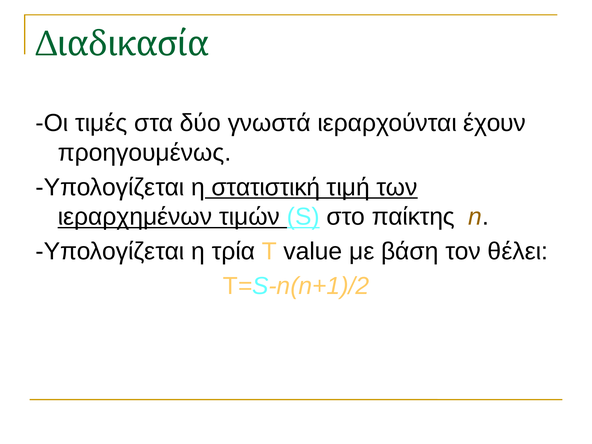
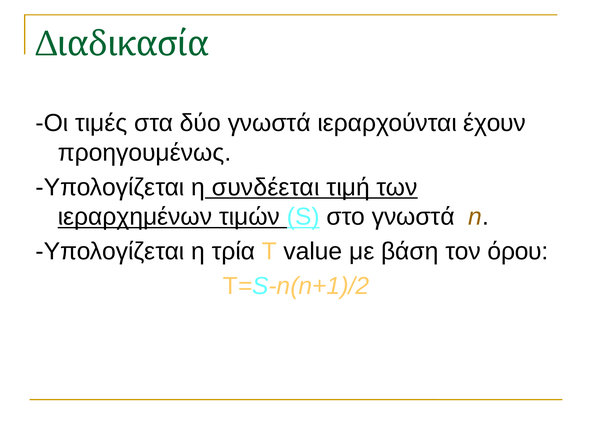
στατιστική: στατιστική -> συνδέεται
στο παίκτης: παίκτης -> γνωστά
θέλει: θέλει -> όρου
